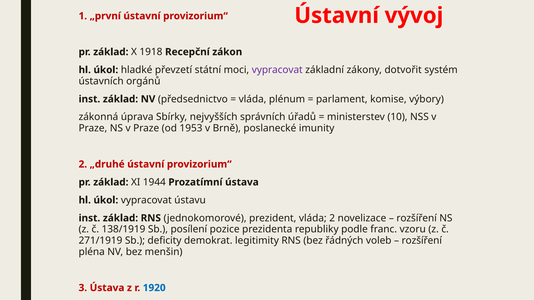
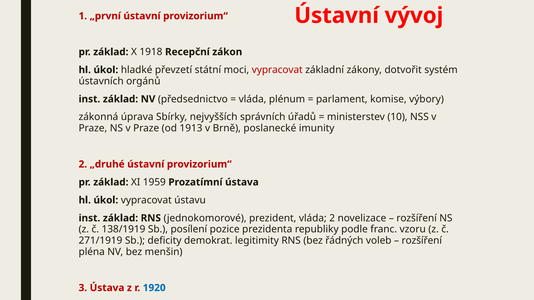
vypracovat at (277, 70) colour: purple -> red
1953: 1953 -> 1913
1944: 1944 -> 1959
